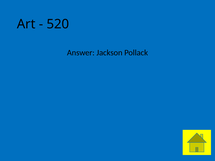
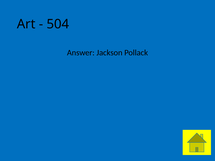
520: 520 -> 504
